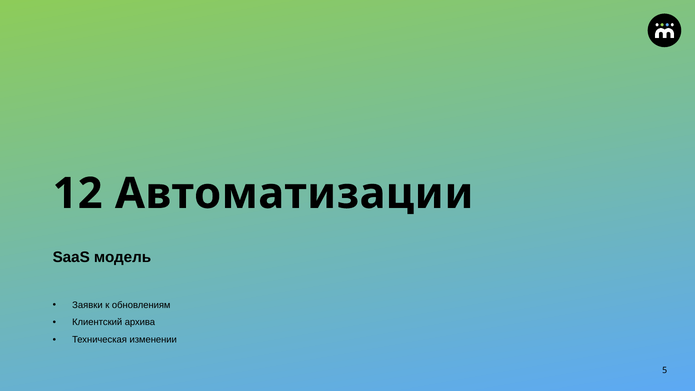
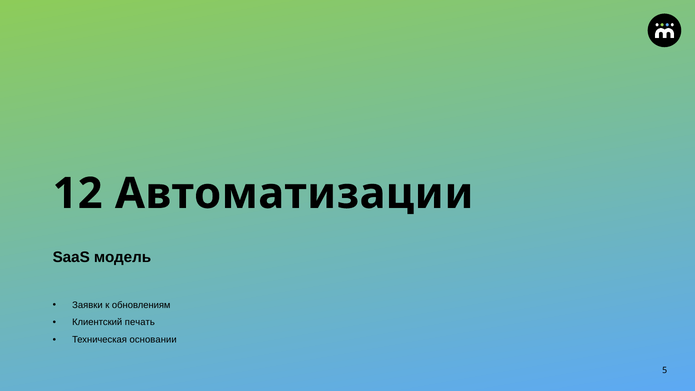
архива: архива -> печать
изменении: изменении -> основании
